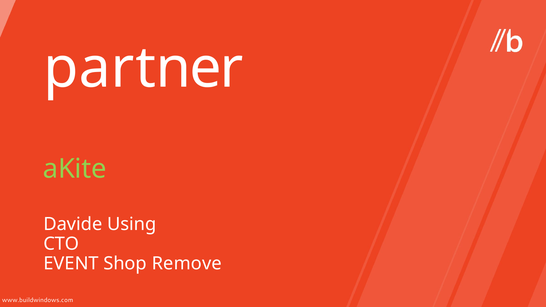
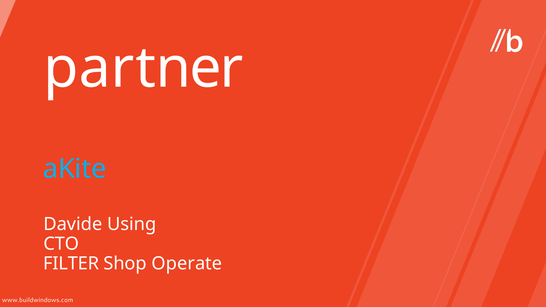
aKite colour: light green -> light blue
EVENT: EVENT -> FILTER
Remove: Remove -> Operate
